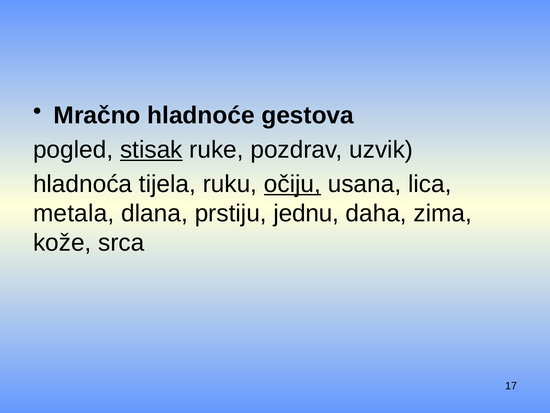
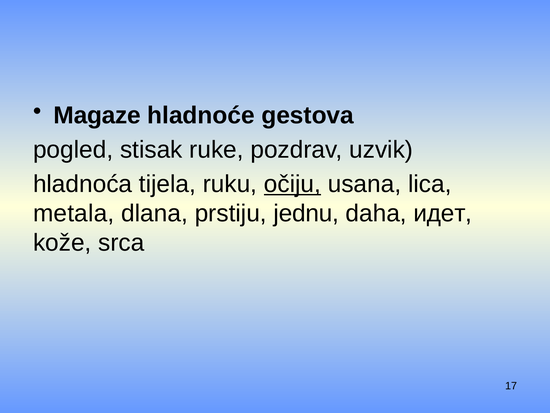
Mračno: Mračno -> Magaze
stisak underline: present -> none
zima: zima -> идет
